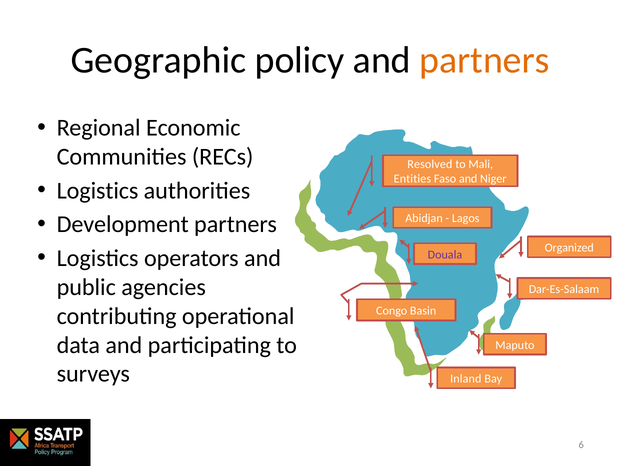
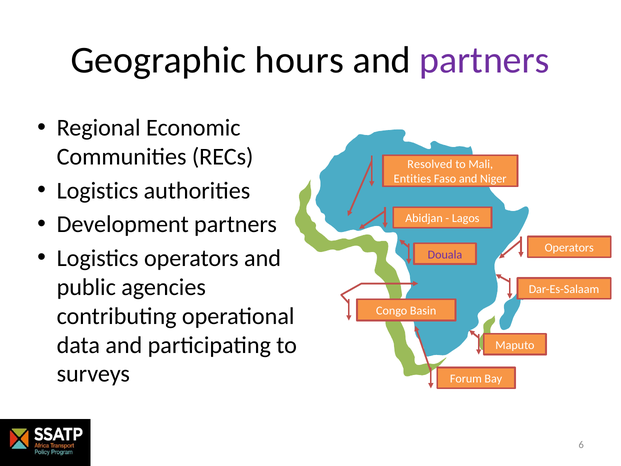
policy: policy -> hours
partners at (485, 60) colour: orange -> purple
Organized at (569, 248): Organized -> Operators
Inland: Inland -> Forum
